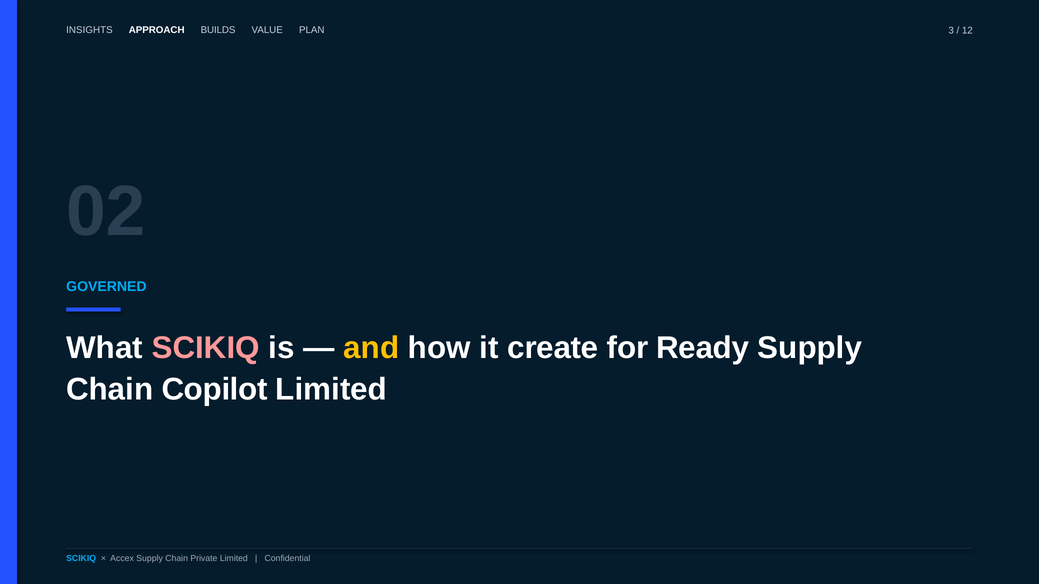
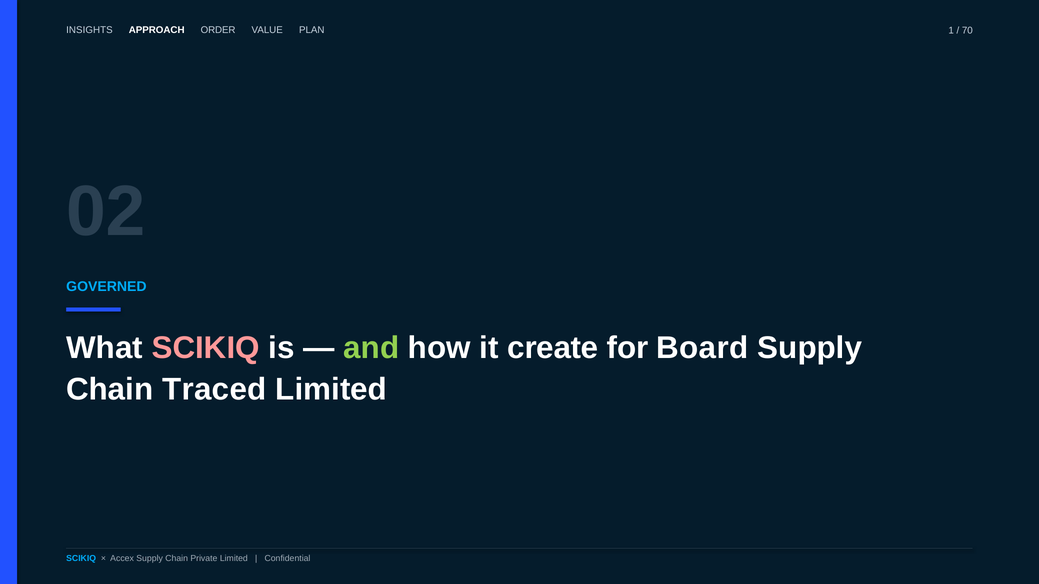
BUILDS: BUILDS -> ORDER
3: 3 -> 1
12: 12 -> 70
and colour: yellow -> light green
Ready: Ready -> Board
Copilot: Copilot -> Traced
